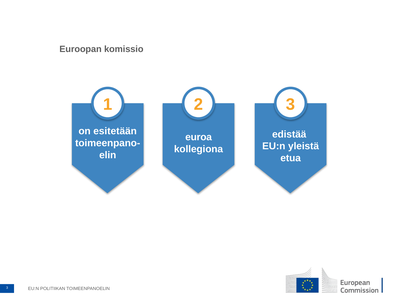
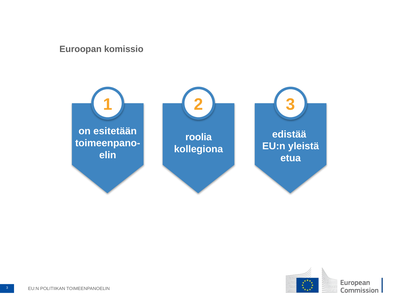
euroa: euroa -> roolia
